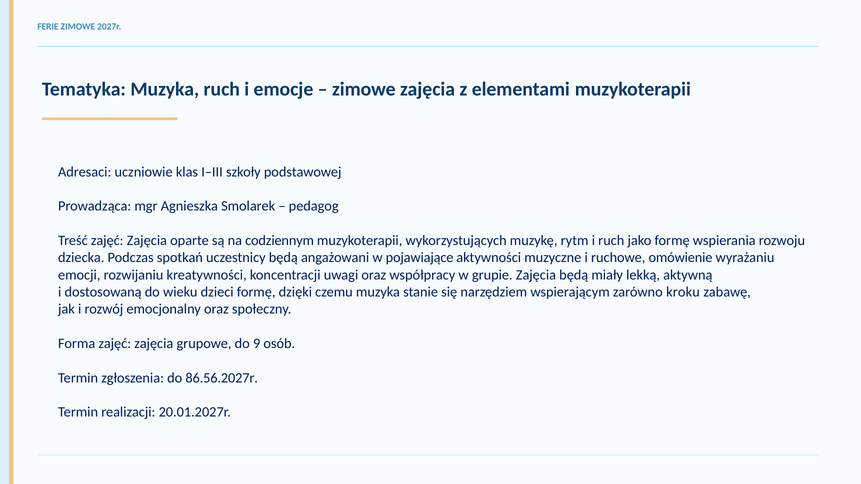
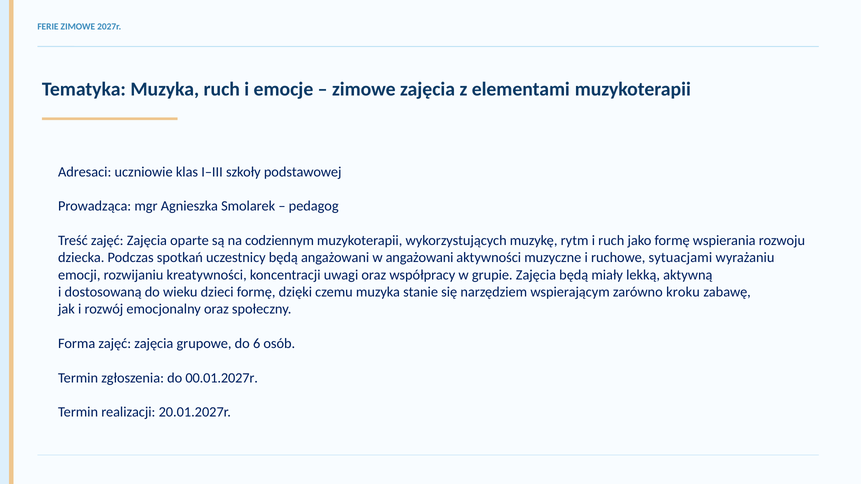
w pojawiające: pojawiające -> angażowani
omówienie: omówienie -> sytuacjami
9: 9 -> 6
86.56.2027r: 86.56.2027r -> 00.01.2027r
